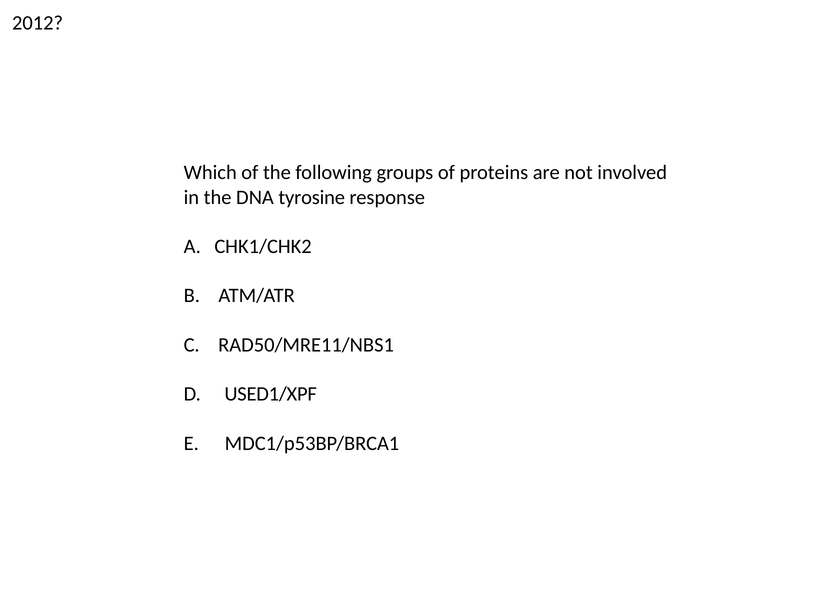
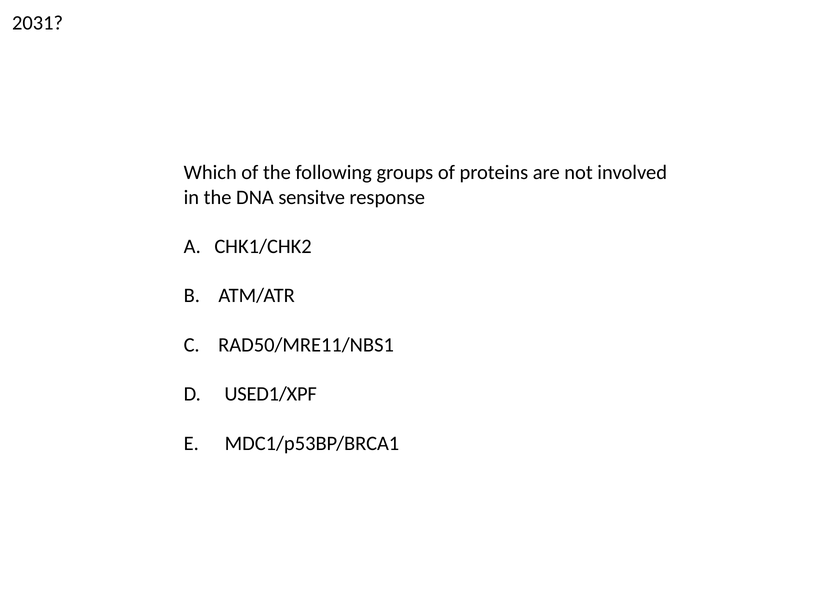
2012: 2012 -> 2031
tyrosine: tyrosine -> sensitve
